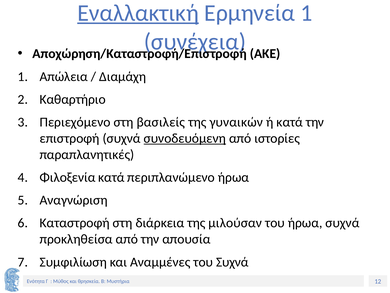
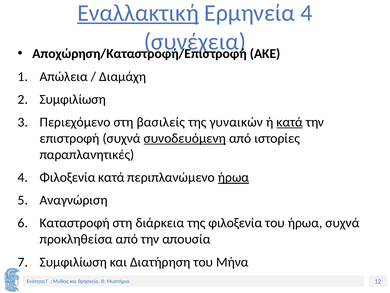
Ερμηνεία 1: 1 -> 4
2 Καθαρτήριο: Καθαρτήριο -> Συμφιλίωση
κατά at (290, 122) underline: none -> present
ήρωα at (234, 177) underline: none -> present
της μιλούσαν: μιλούσαν -> φιλοξενία
Αναμμένες: Αναμμένες -> Διατήρηση
του Συχνά: Συχνά -> Μήνα
